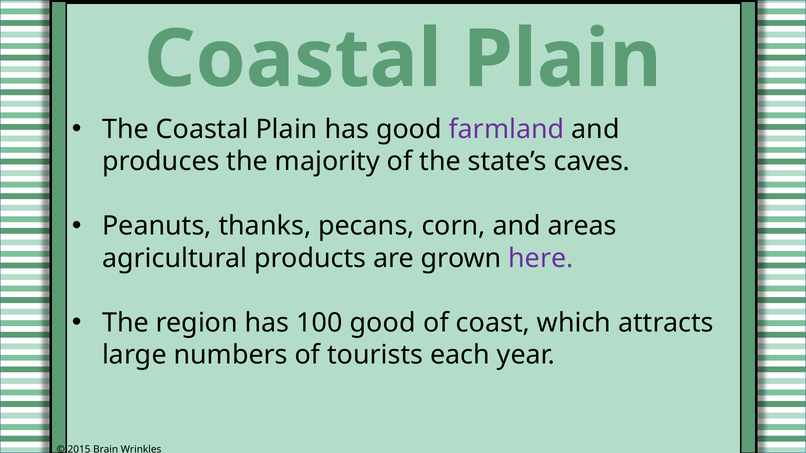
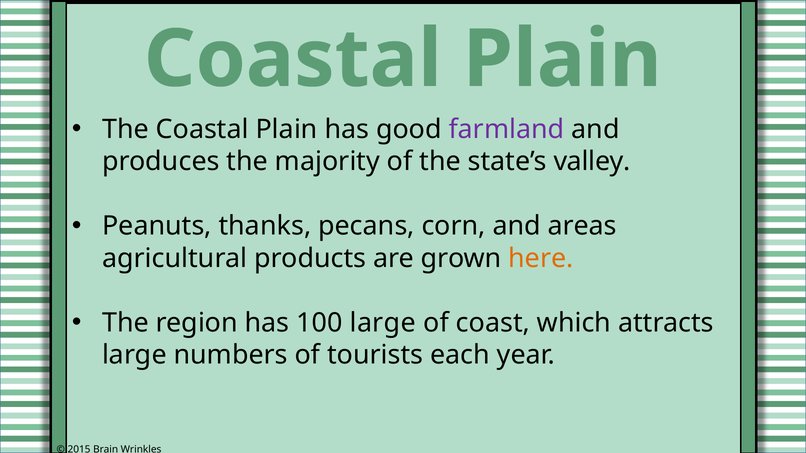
caves: caves -> valley
here colour: purple -> orange
100 good: good -> large
